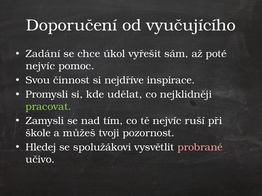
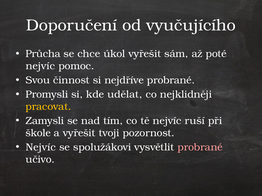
Zadání: Zadání -> Průcha
nejdříve inspirace: inspirace -> probrané
pracovat colour: light green -> yellow
a můžeš: můžeš -> vyřešit
Hledej at (41, 148): Hledej -> Nejvíc
